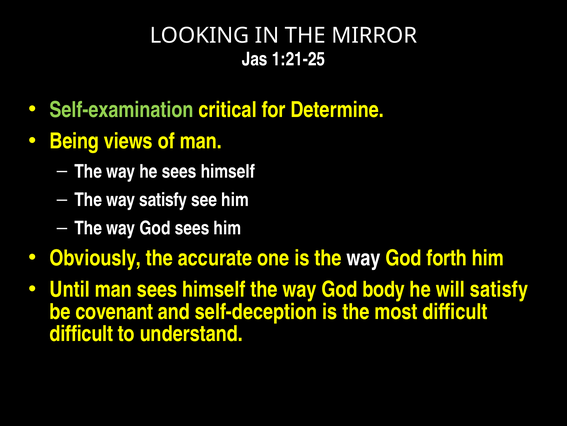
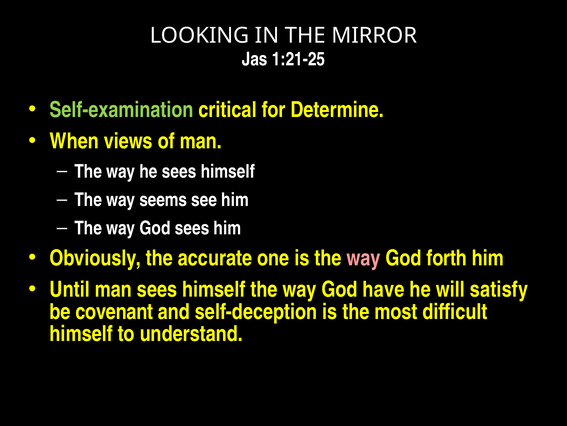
Being: Being -> When
way satisfy: satisfy -> seems
way at (364, 258) colour: white -> pink
body: body -> have
difficult at (81, 333): difficult -> himself
